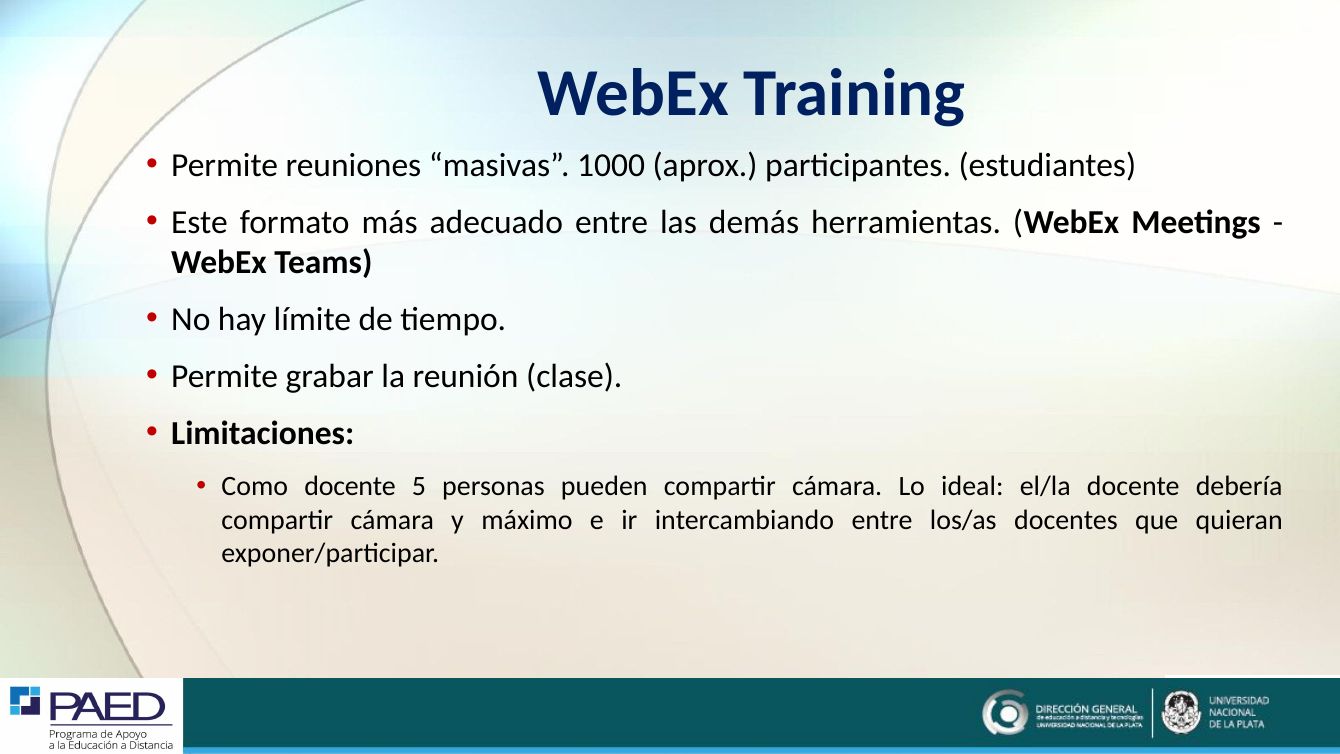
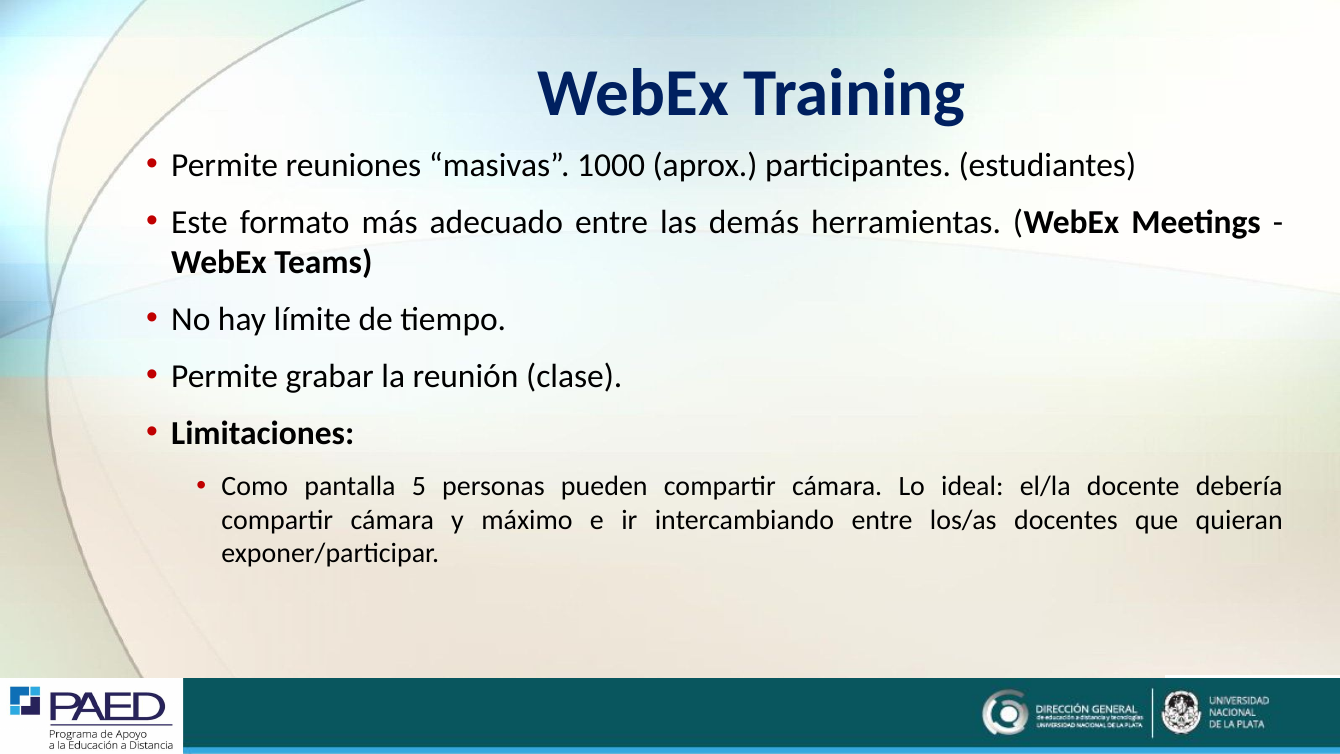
Como docente: docente -> pantalla
